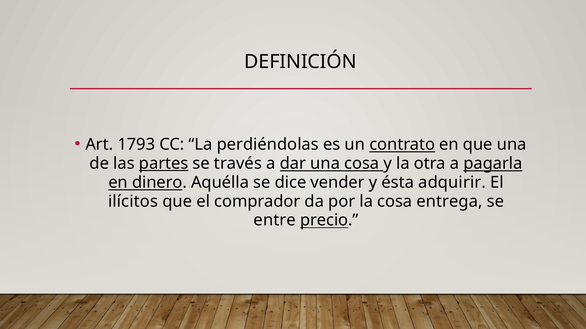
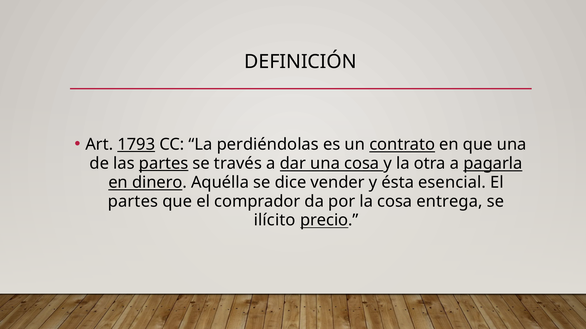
1793 underline: none -> present
adquirir: adquirir -> esencial
ilícitos at (133, 202): ilícitos -> partes
entre: entre -> ilícito
